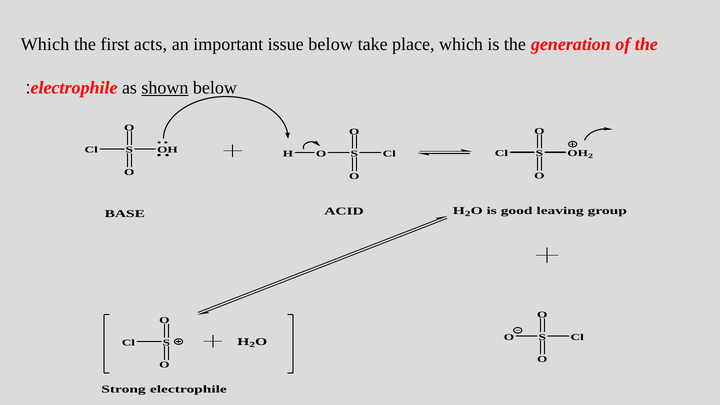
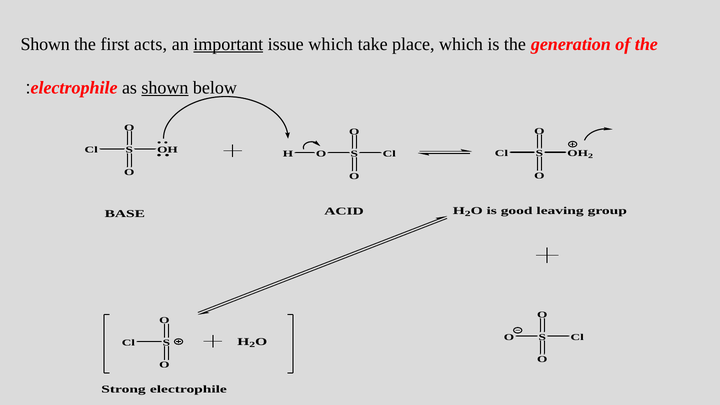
Which at (45, 44): Which -> Shown
important underline: none -> present
issue below: below -> which
